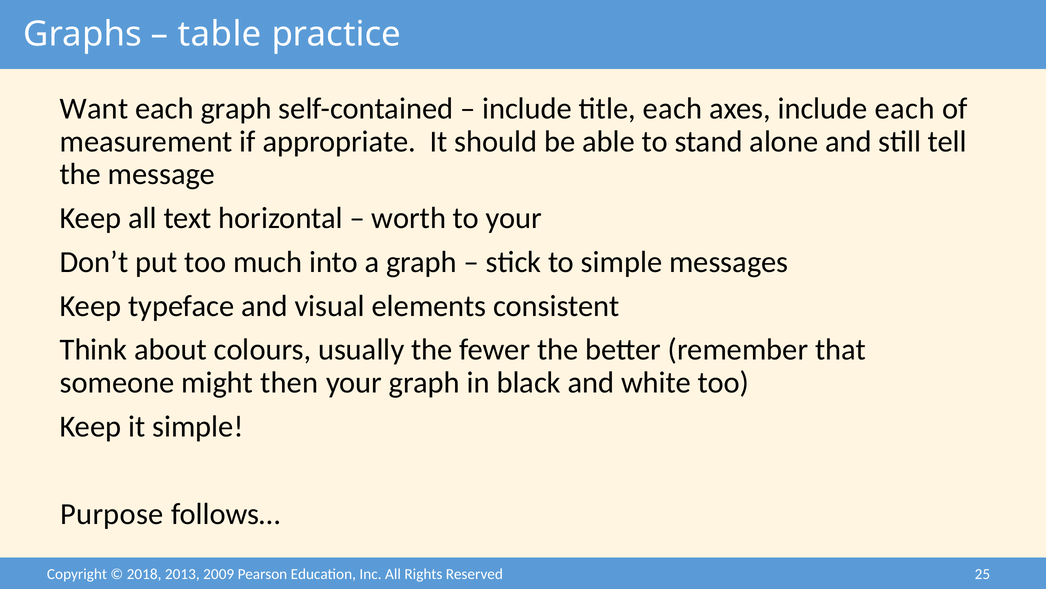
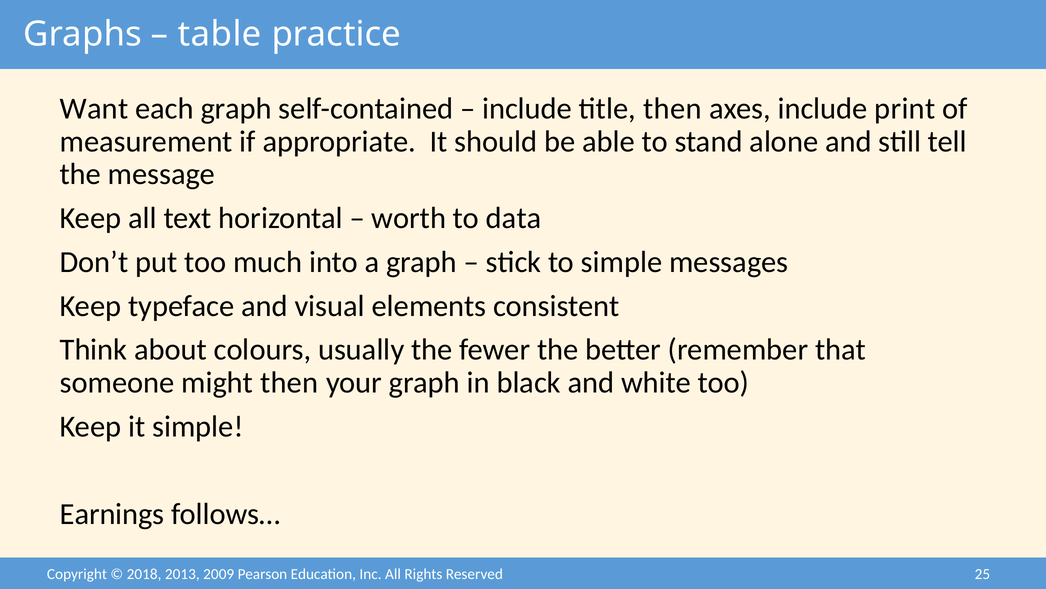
title each: each -> then
include each: each -> print
to your: your -> data
Purpose: Purpose -> Earnings
